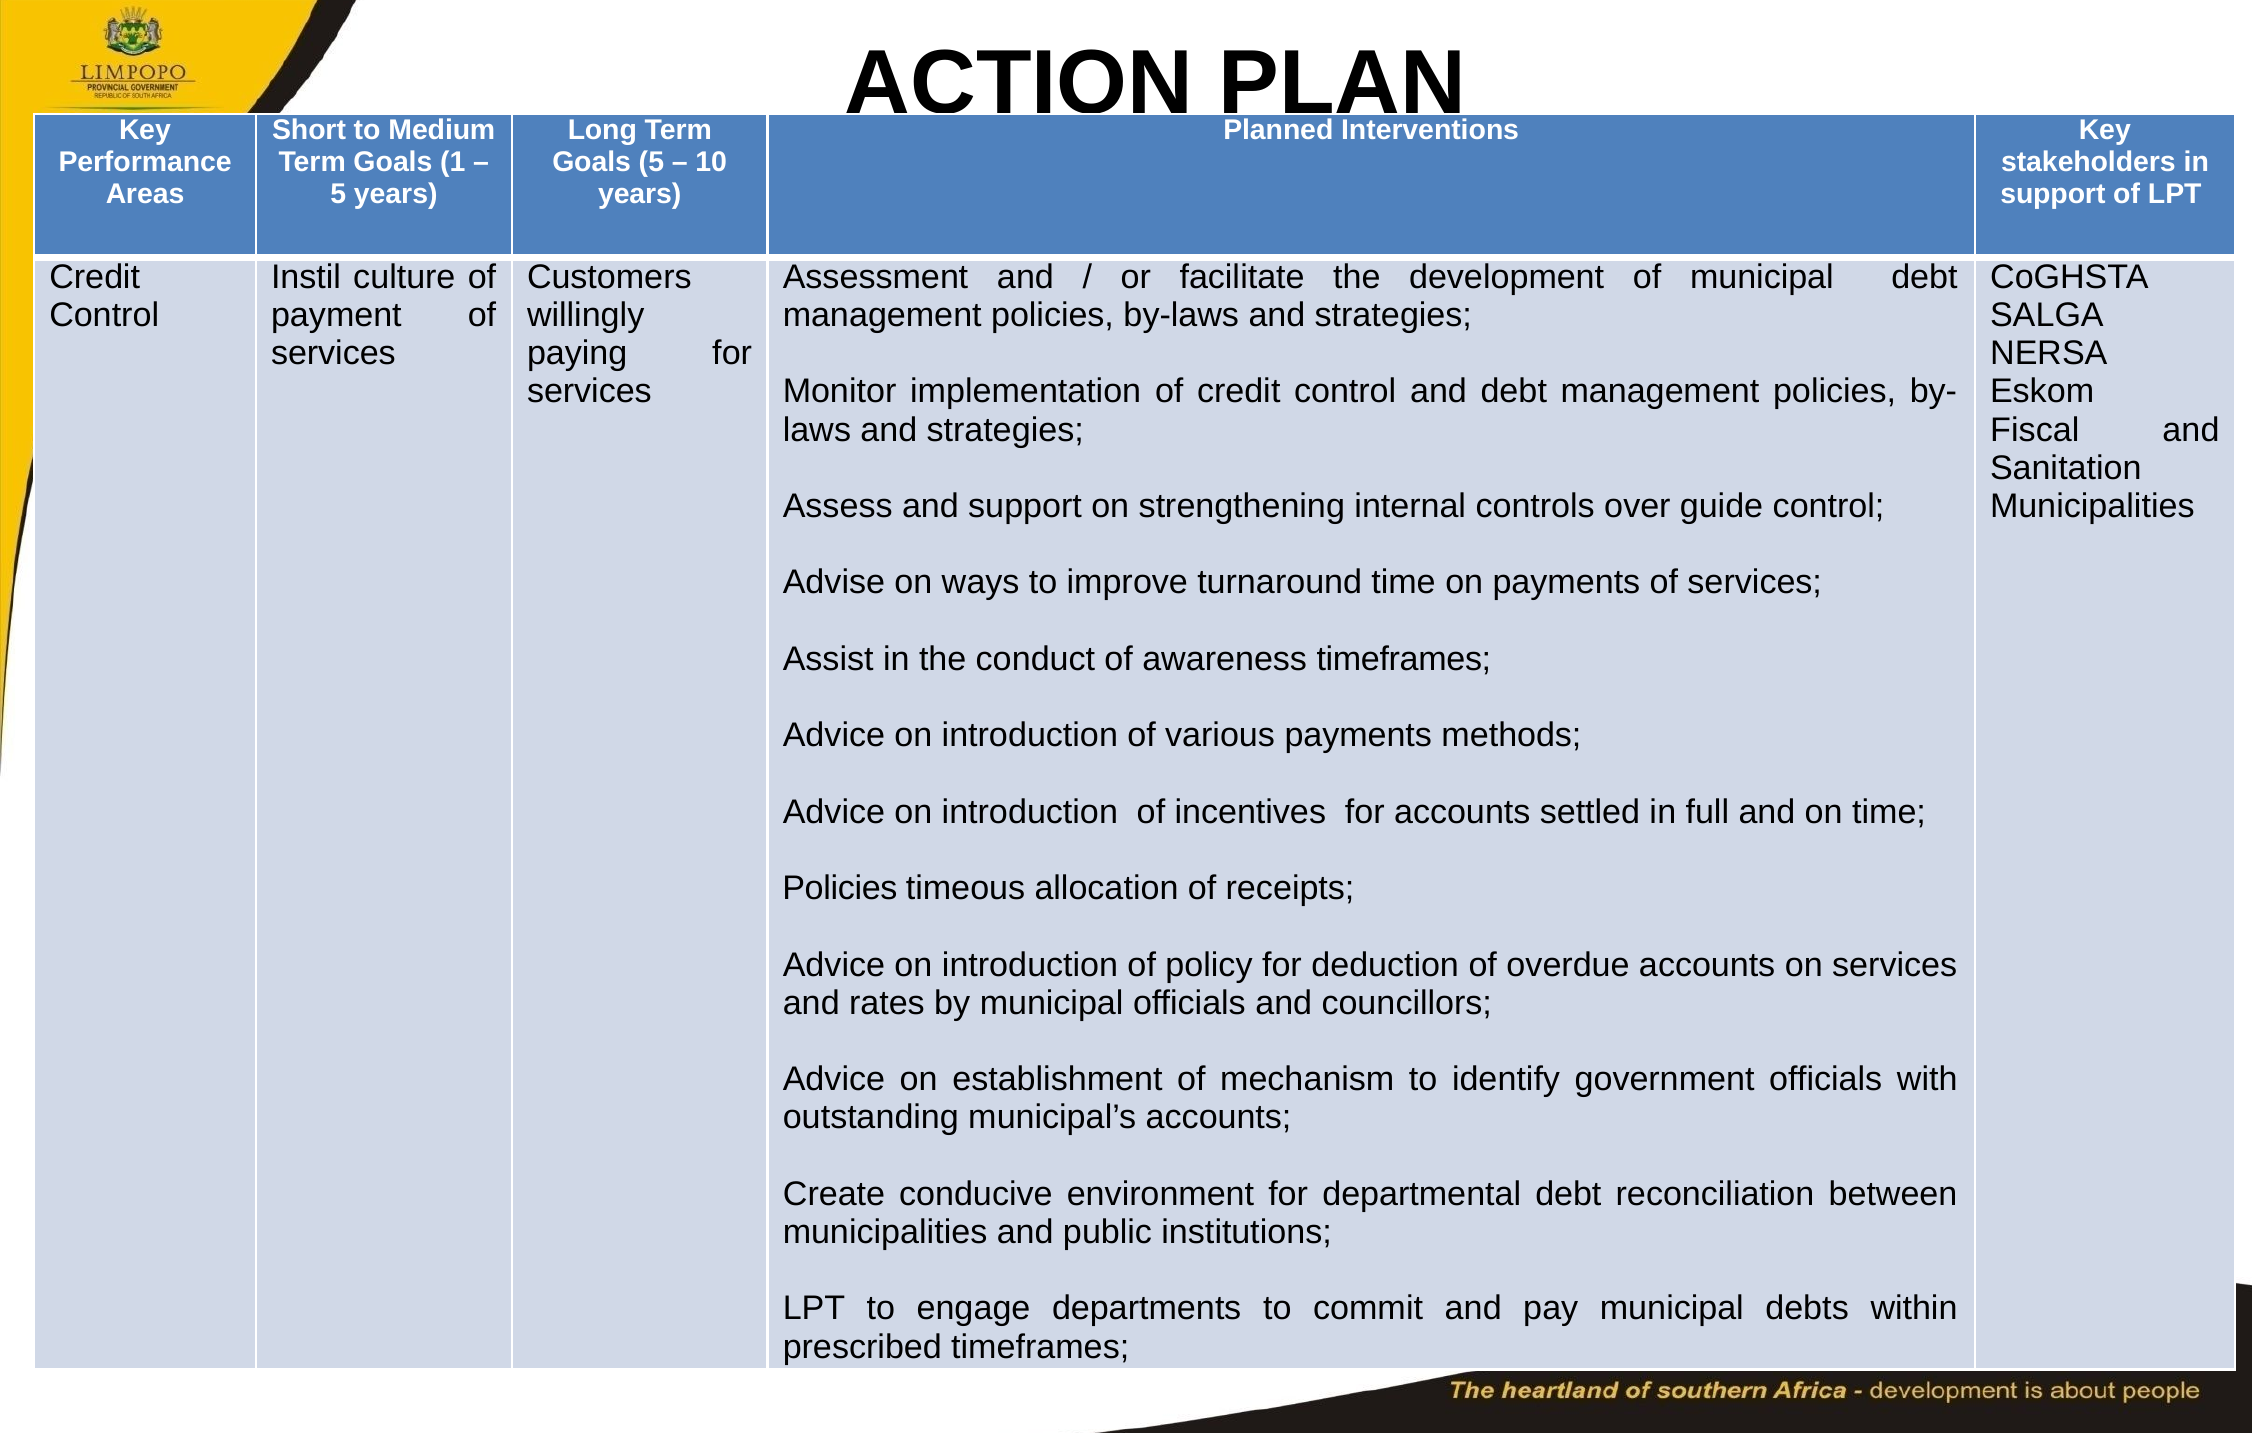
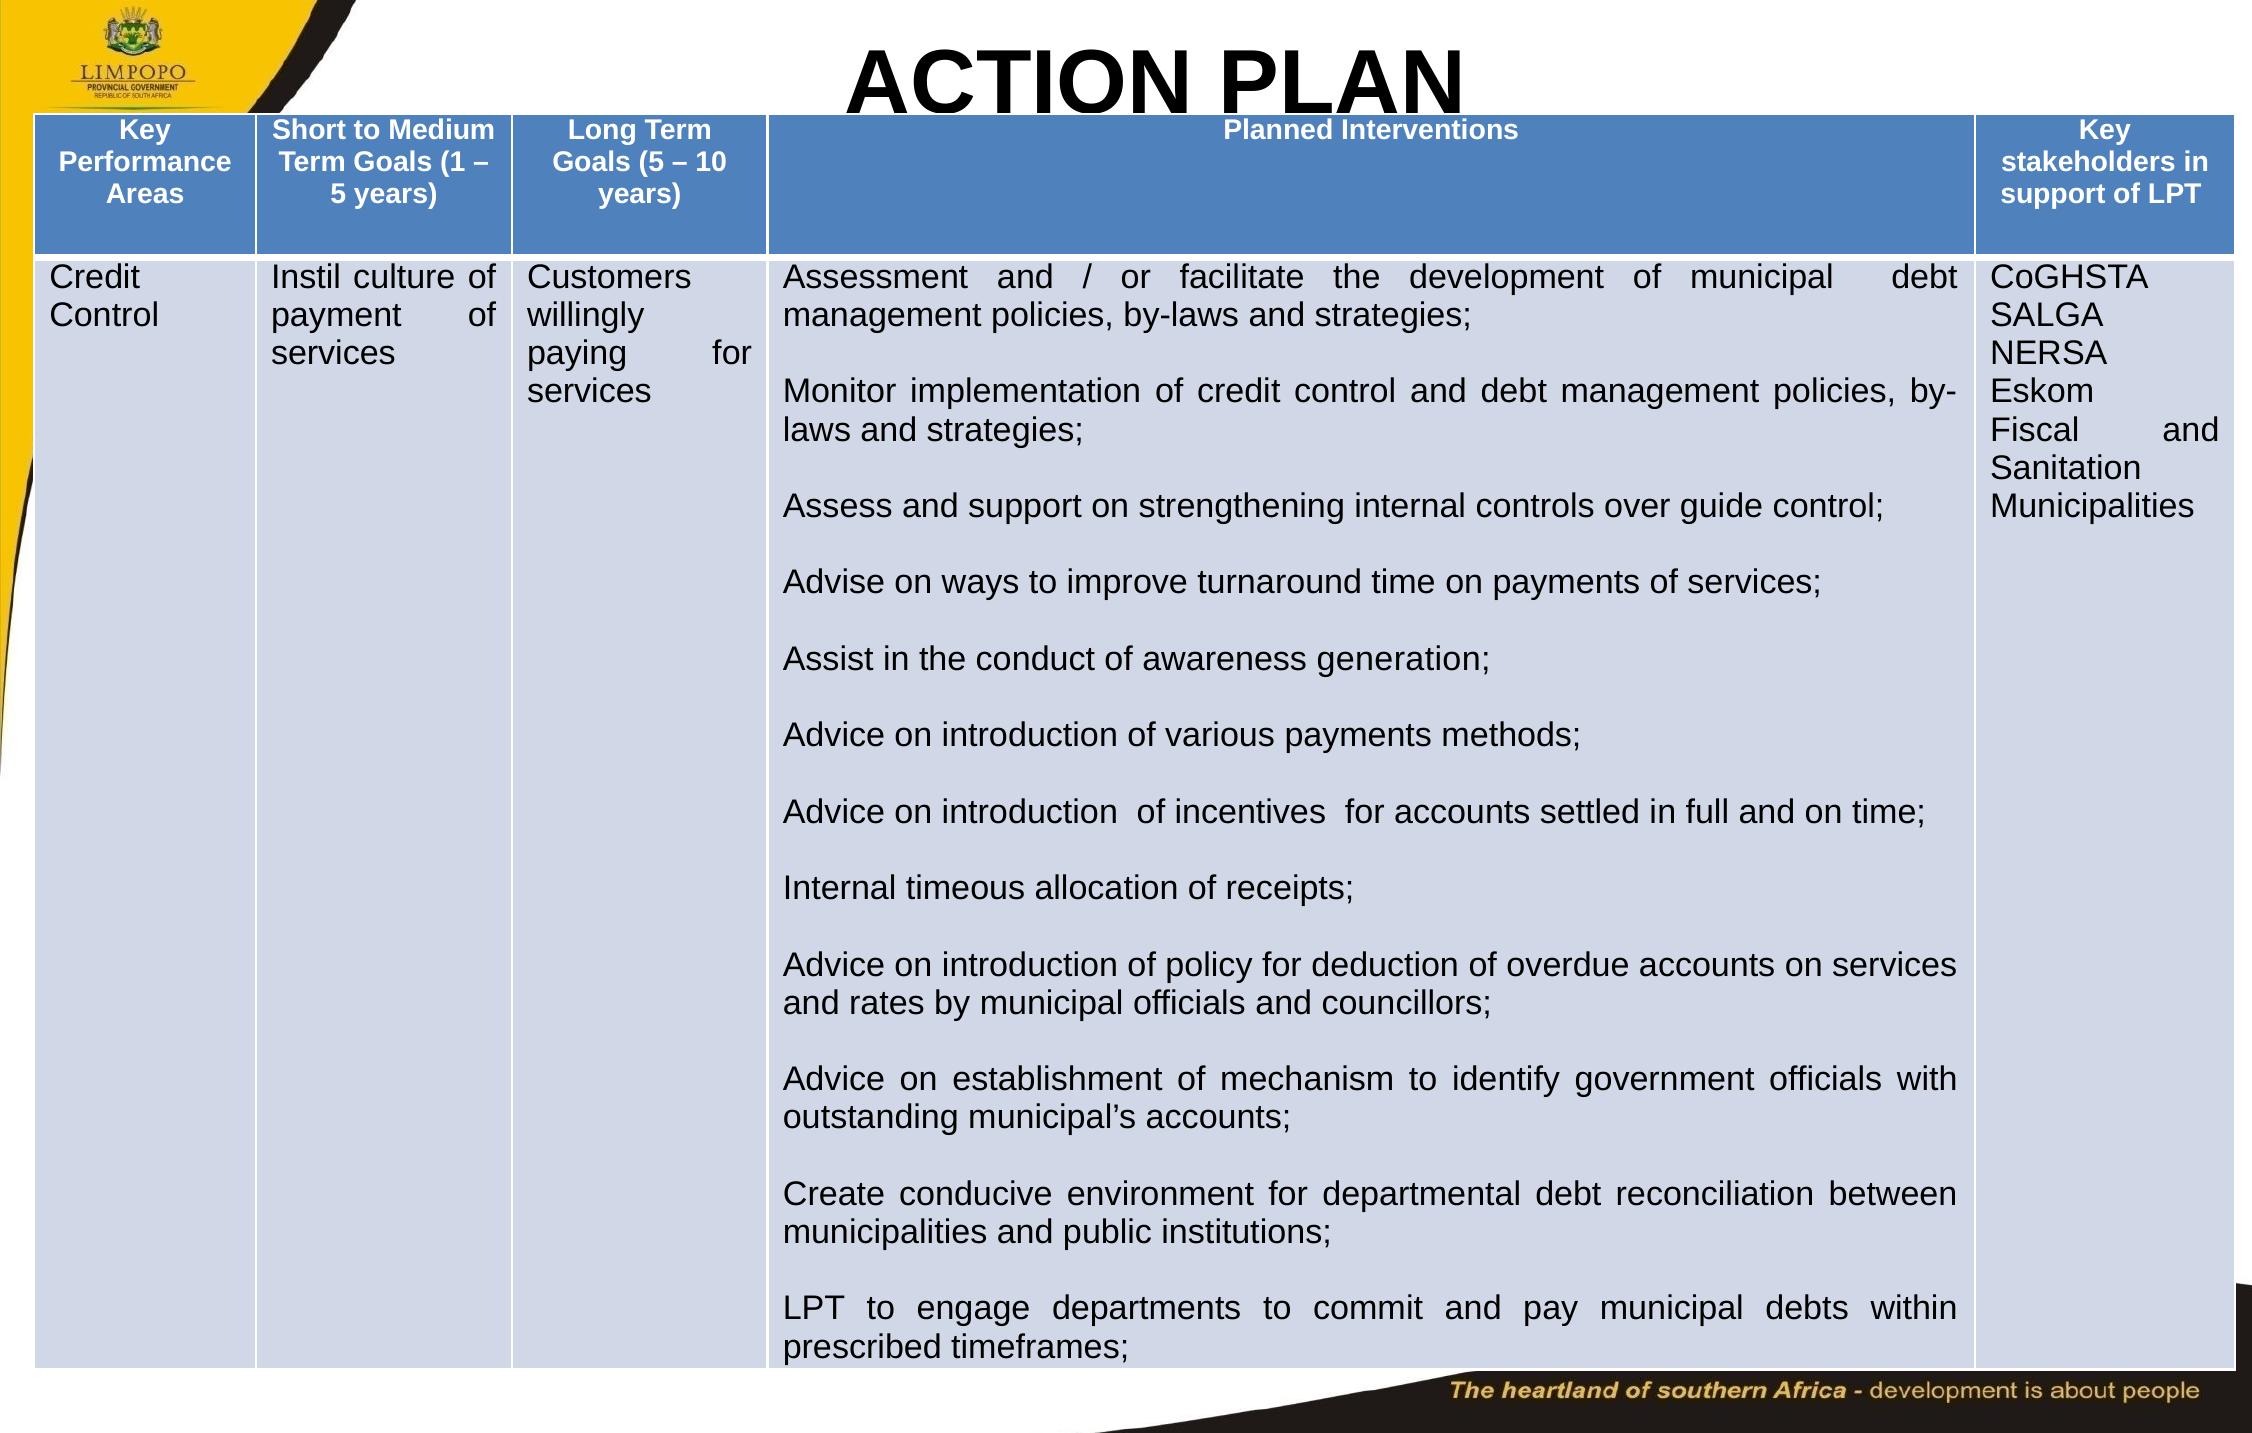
awareness timeframes: timeframes -> generation
Policies at (840, 888): Policies -> Internal
